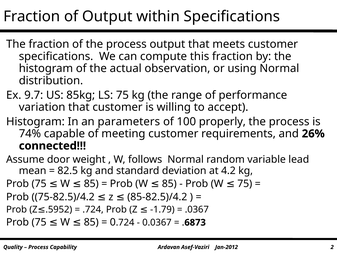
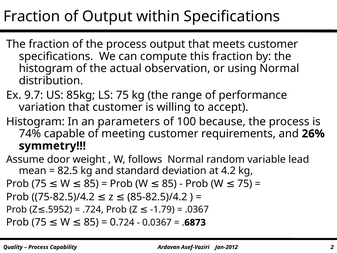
properly: properly -> because
connected: connected -> symmetry
